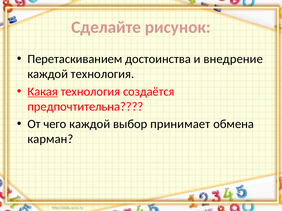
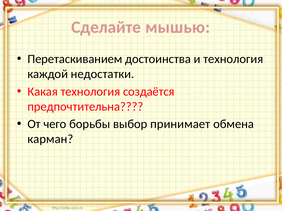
рисунок: рисунок -> мышью
и внедрение: внедрение -> технология
каждой технология: технология -> недостатки
Какая underline: present -> none
чего каждой: каждой -> борьбы
